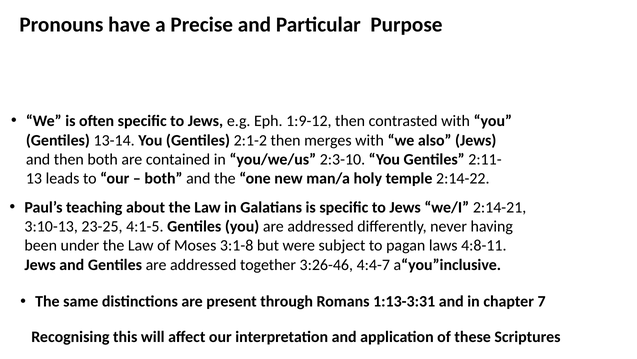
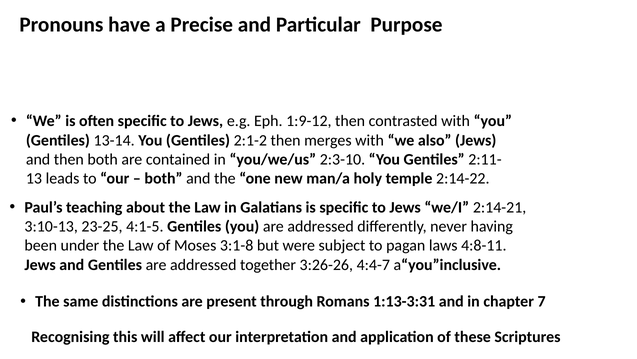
3:26-46: 3:26-46 -> 3:26-26
